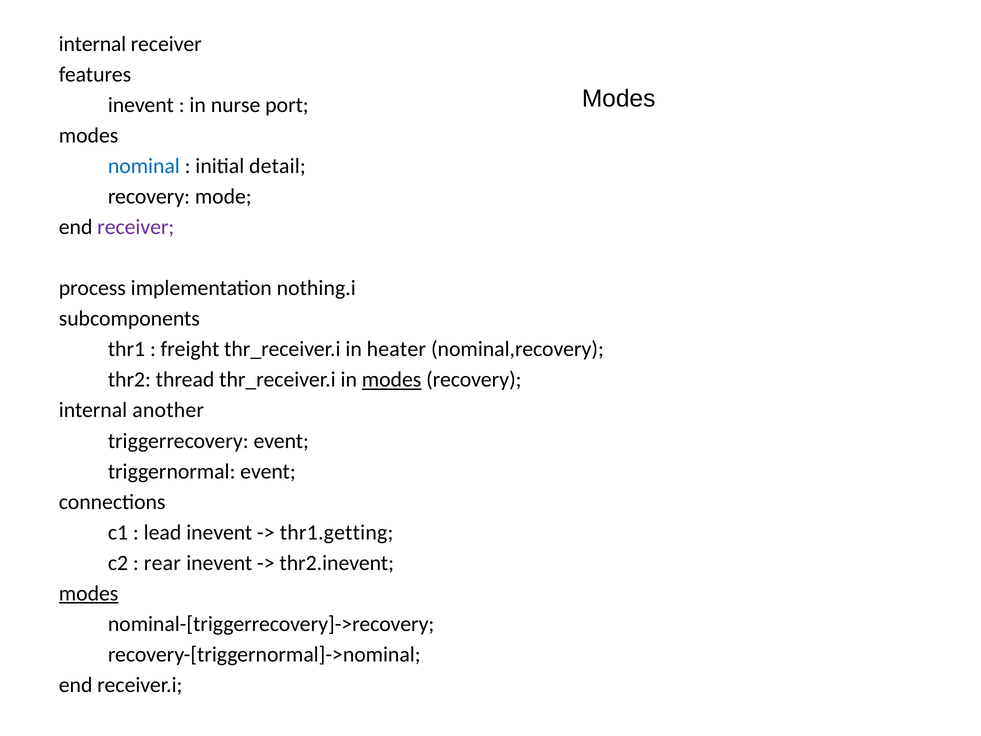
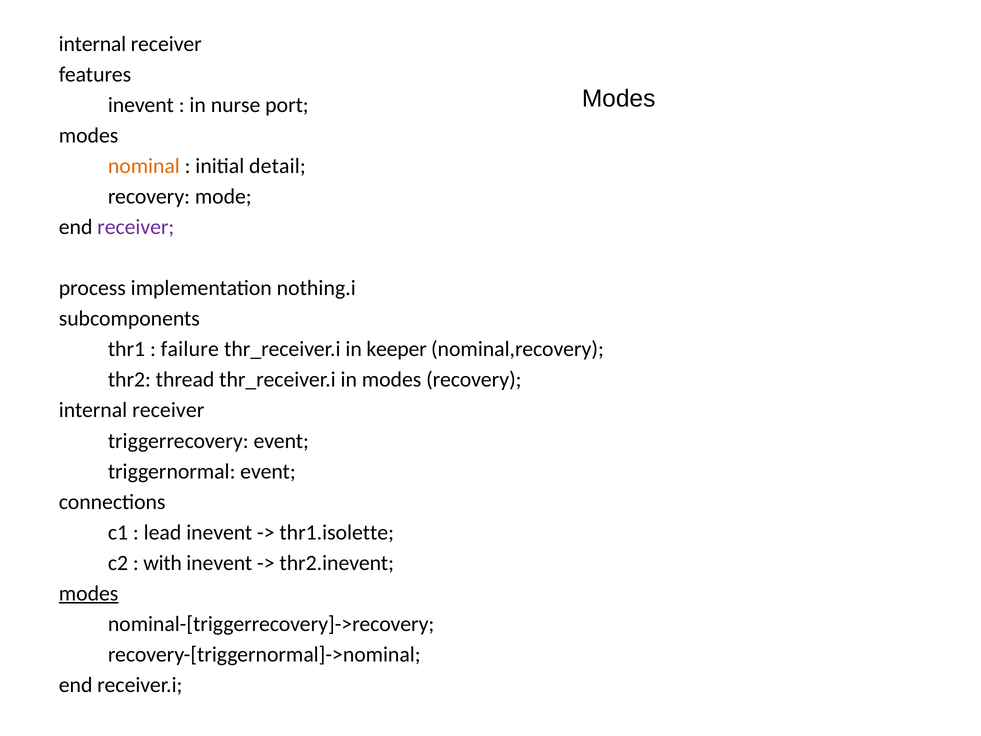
nominal colour: blue -> orange
freight: freight -> failure
heater: heater -> keeper
modes at (392, 380) underline: present -> none
another at (168, 410): another -> receiver
thr1.getting: thr1.getting -> thr1.isolette
rear: rear -> with
